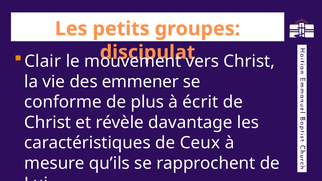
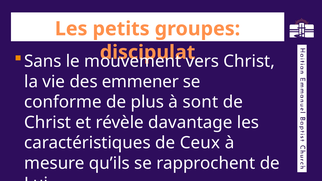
Clair: Clair -> Sans
écrit: écrit -> sont
